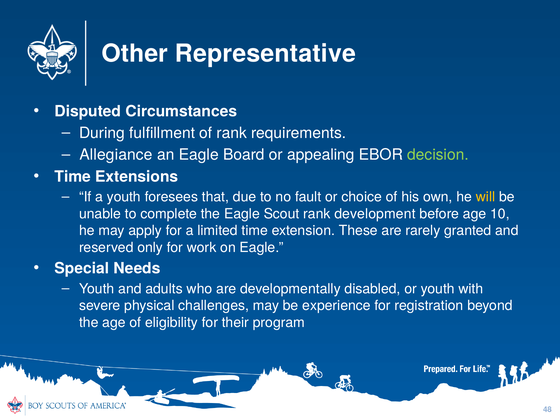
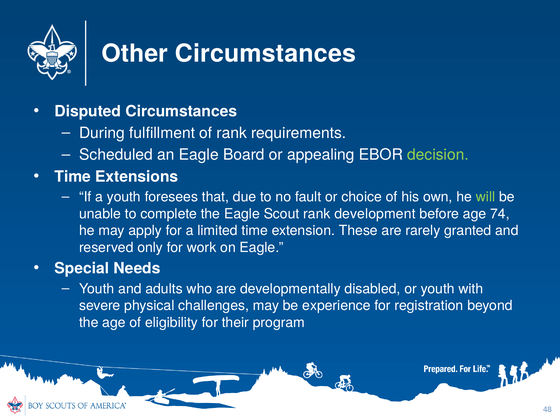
Other Representative: Representative -> Circumstances
Allegiance: Allegiance -> Scheduled
will colour: yellow -> light green
10: 10 -> 74
